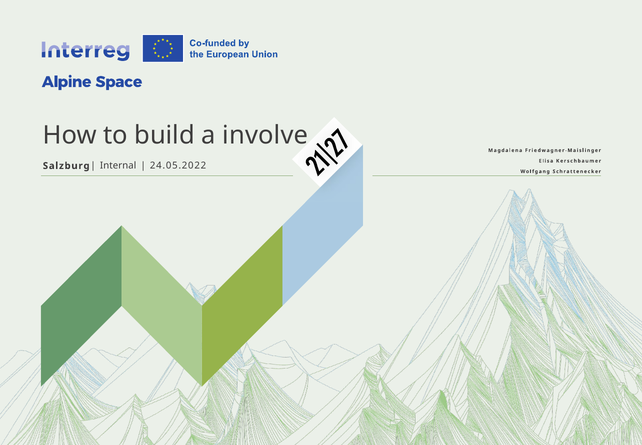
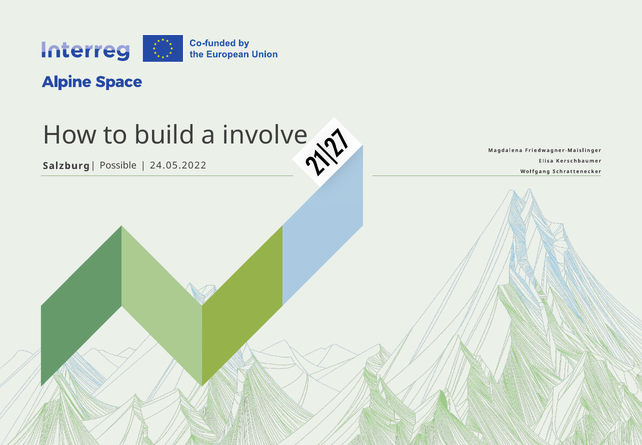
Internal: Internal -> Possible
